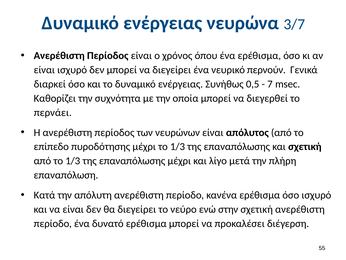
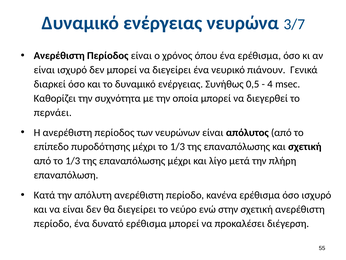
περνούν: περνούν -> πιάνουν
7: 7 -> 4
